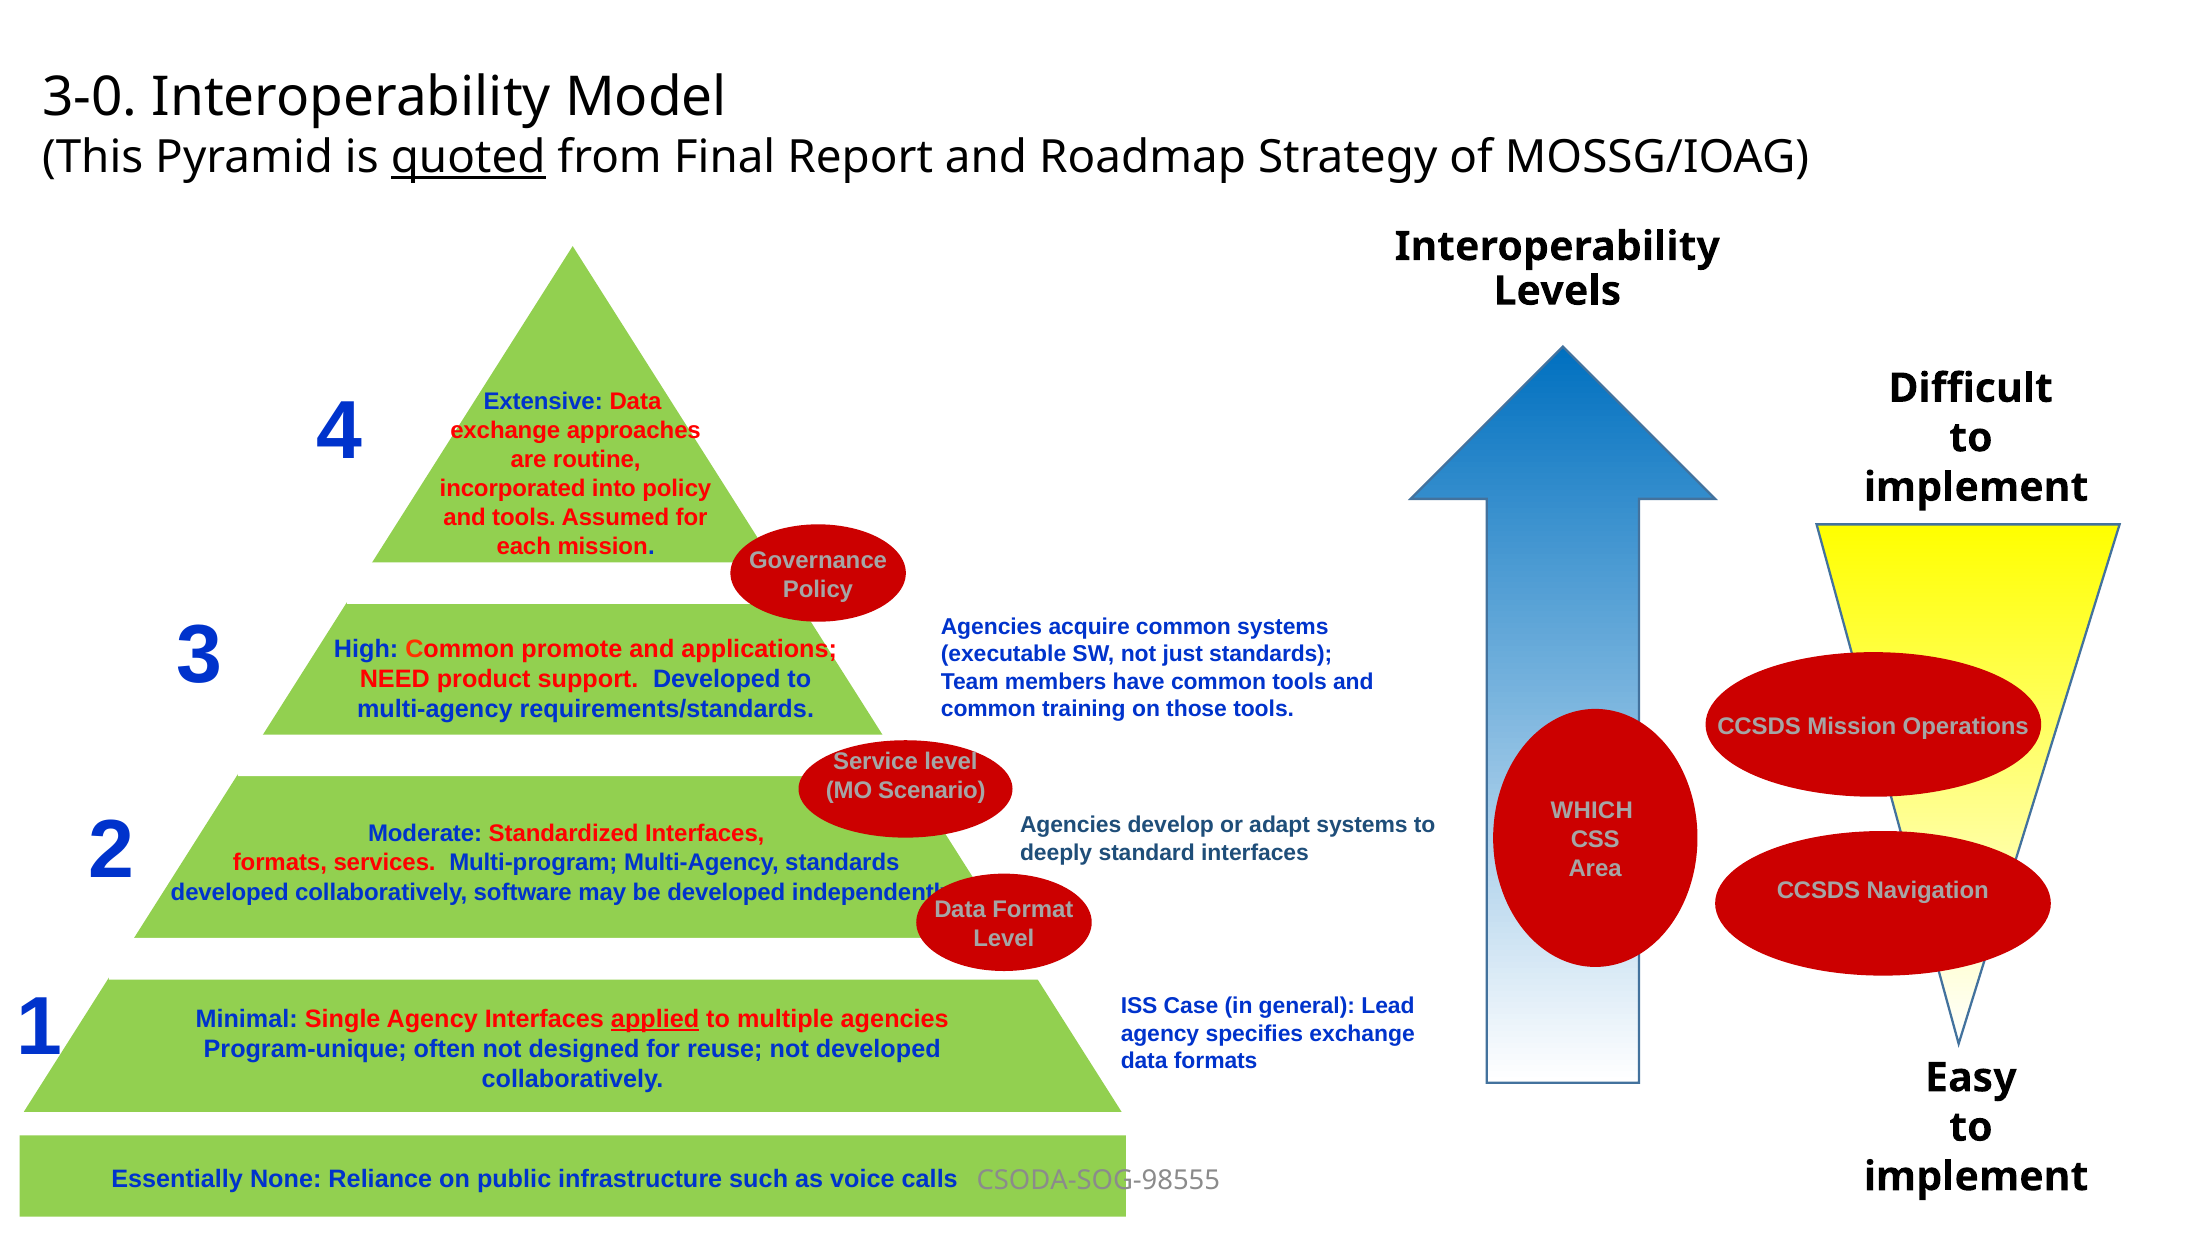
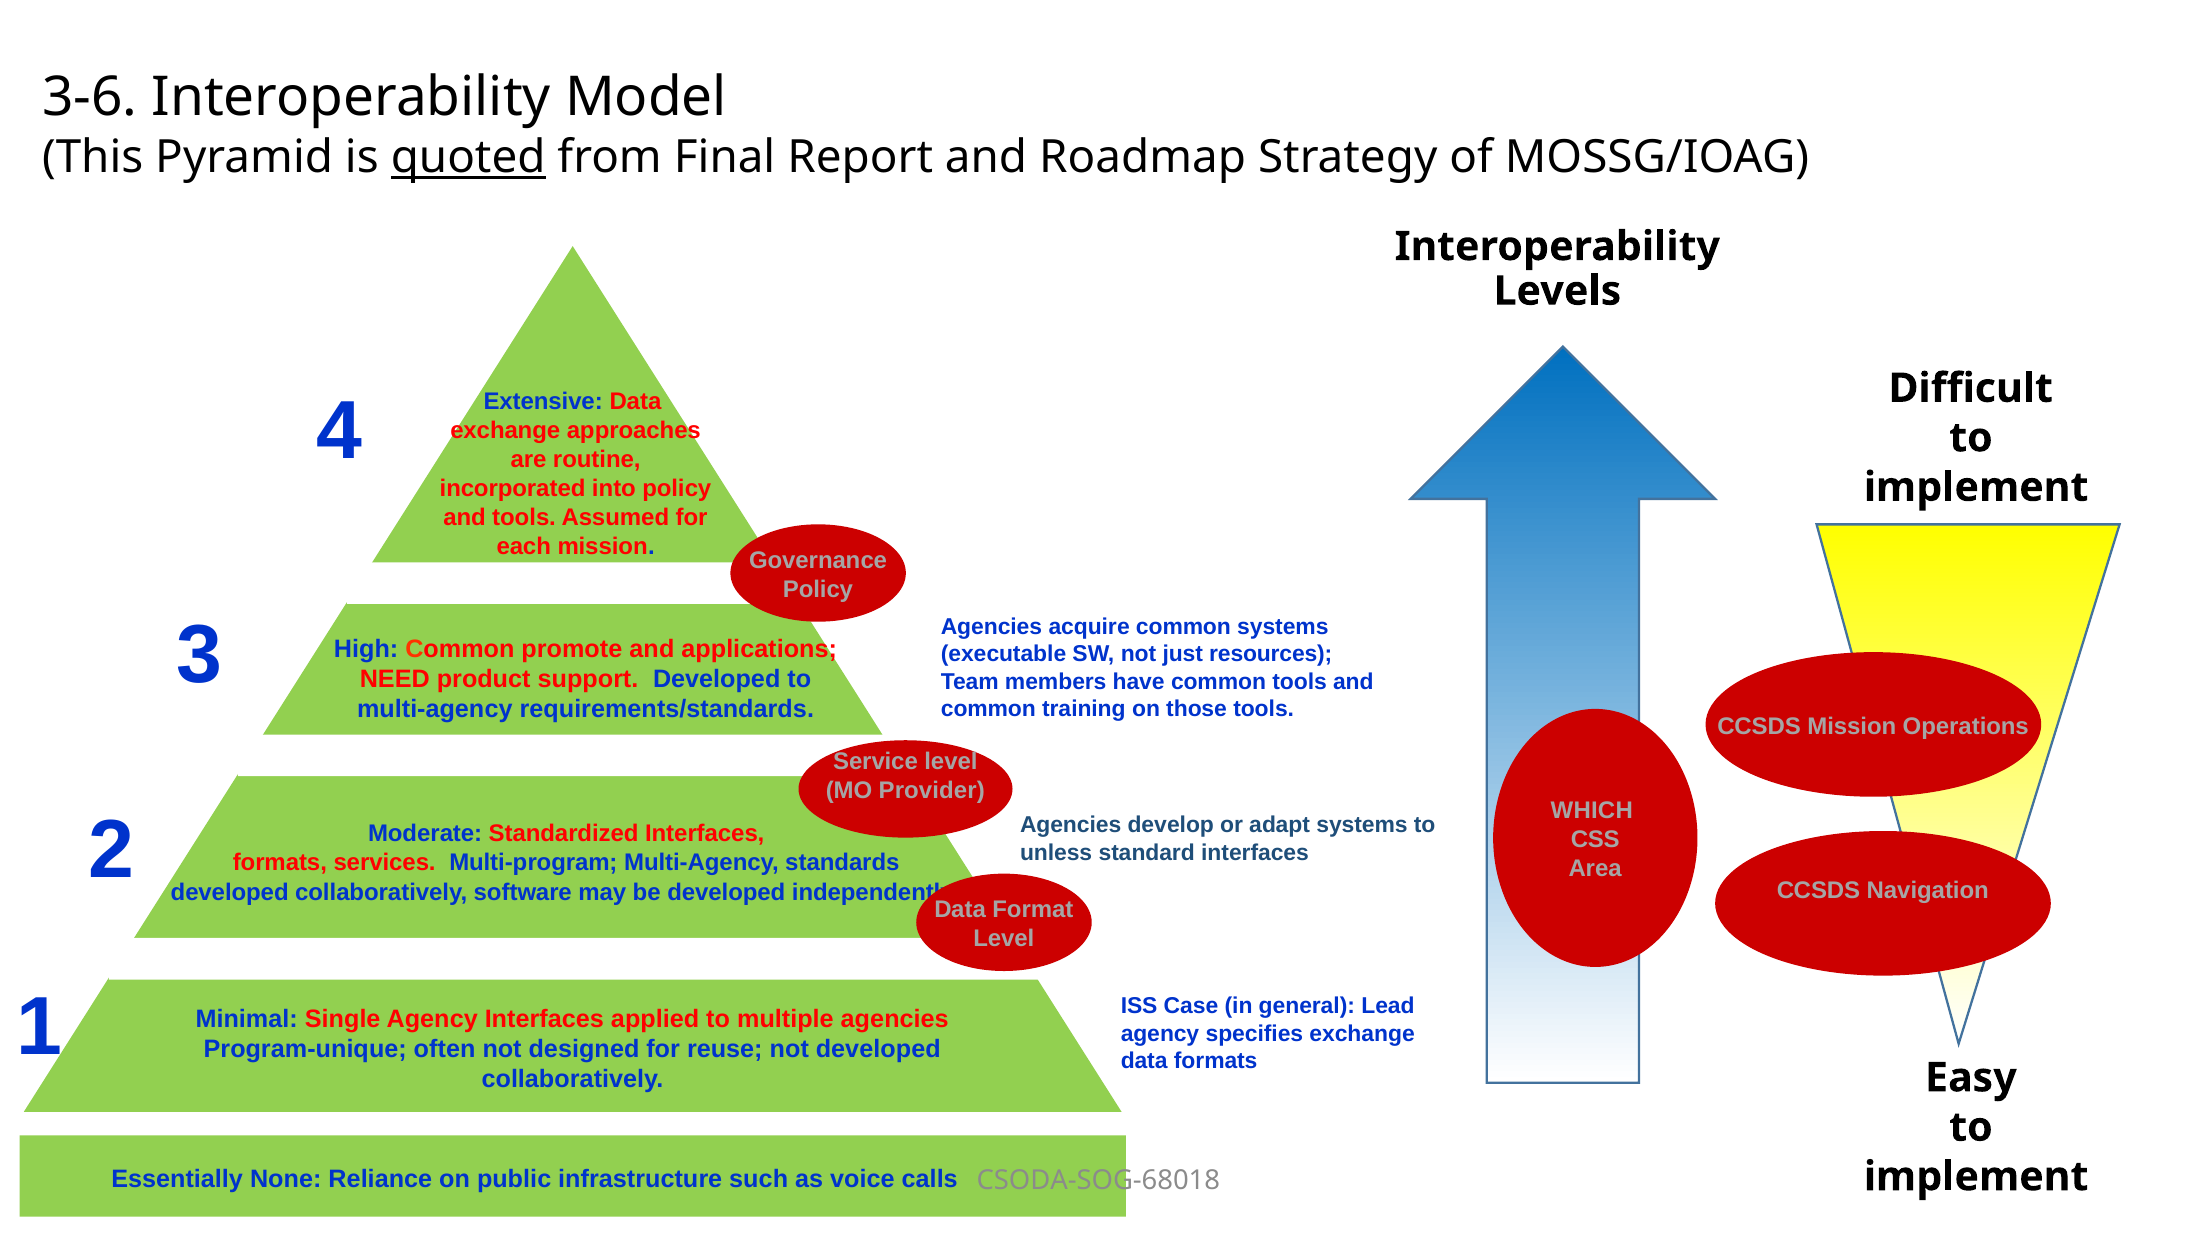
3-0: 3-0 -> 3-6
just standards: standards -> resources
Scenario: Scenario -> Provider
deeply: deeply -> unless
applied underline: present -> none
CSODA-SOG-98555: CSODA-SOG-98555 -> CSODA-SOG-68018
